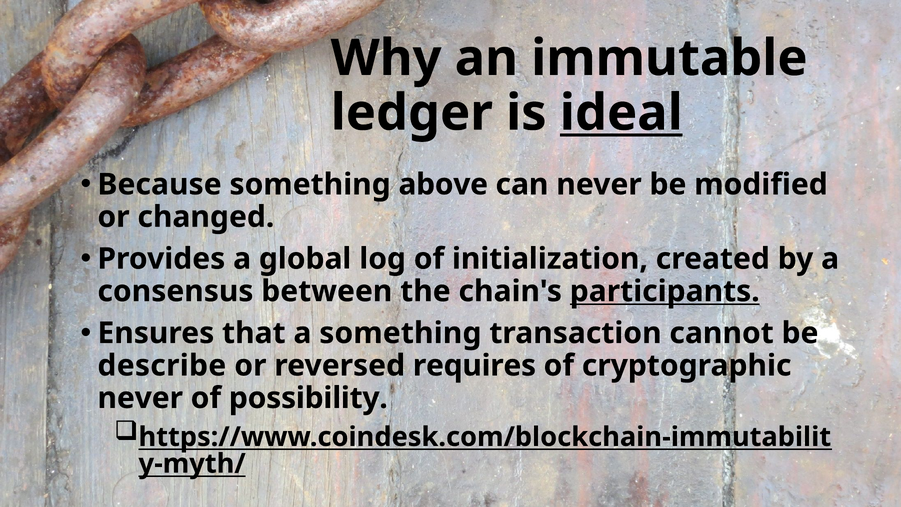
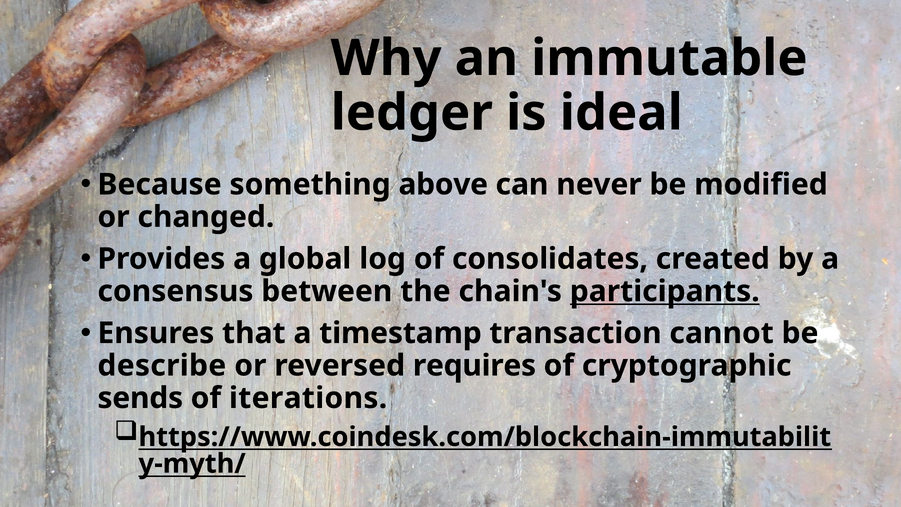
ideal underline: present -> none
initialization: initialization -> consolidates
a something: something -> timestamp
never at (140, 398): never -> sends
possibility: possibility -> iterations
